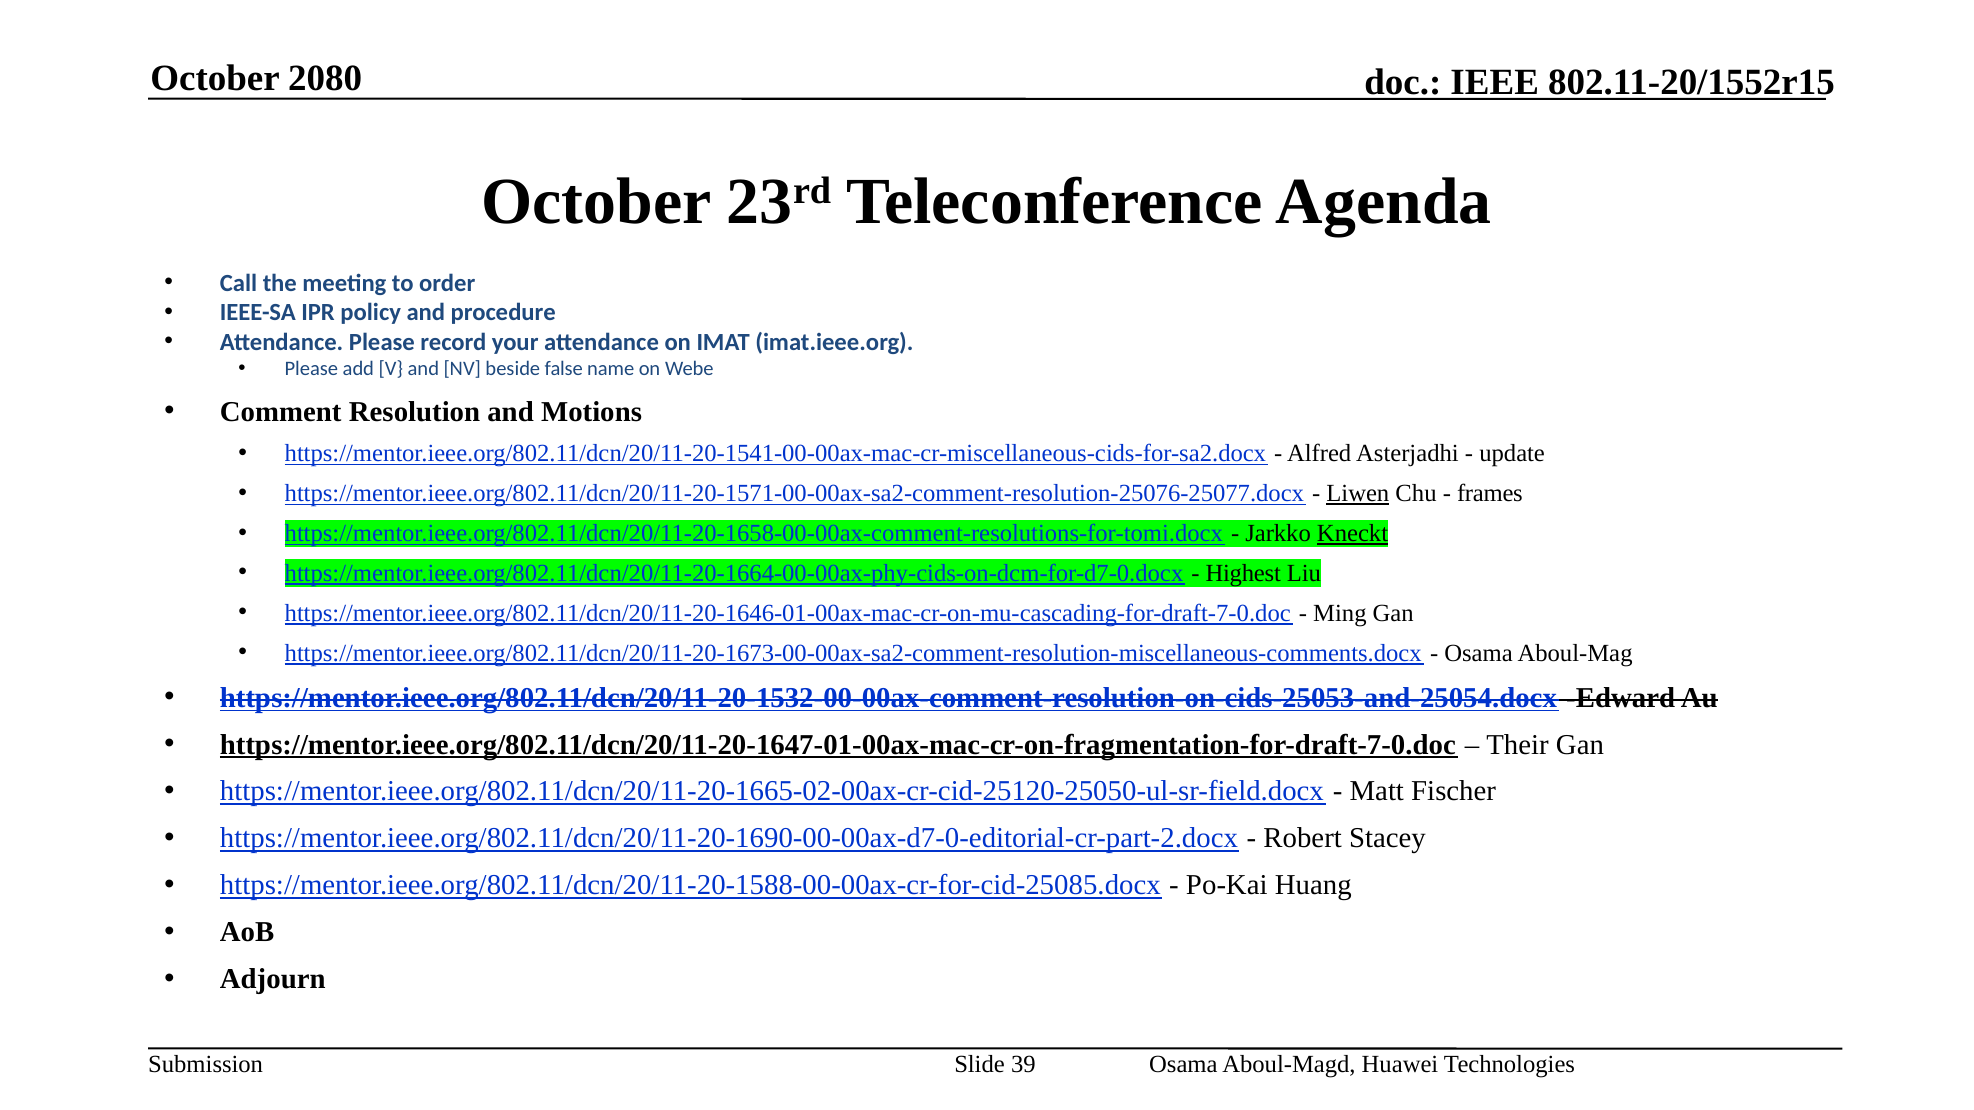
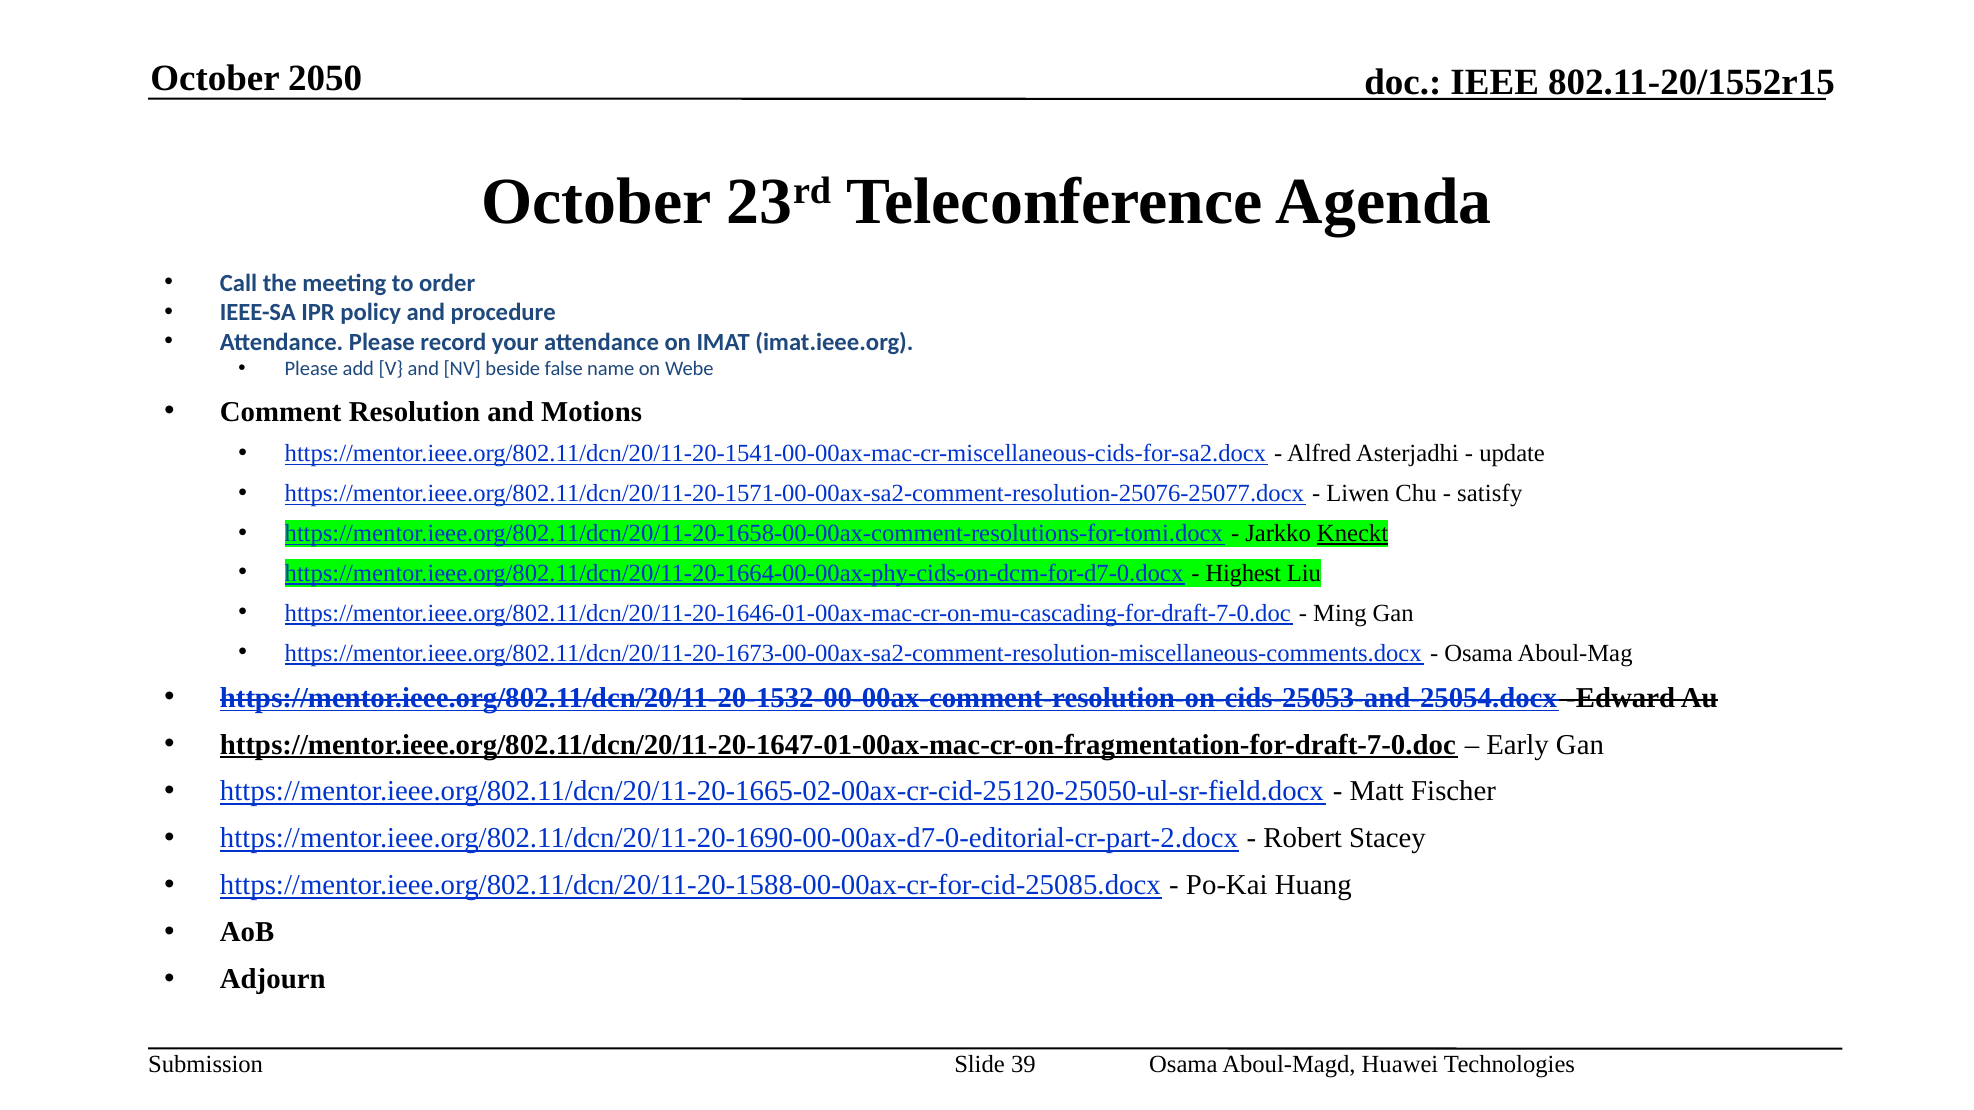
2080: 2080 -> 2050
Liwen underline: present -> none
frames: frames -> satisfy
Their: Their -> Early
